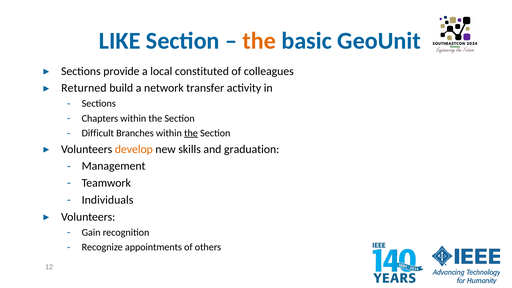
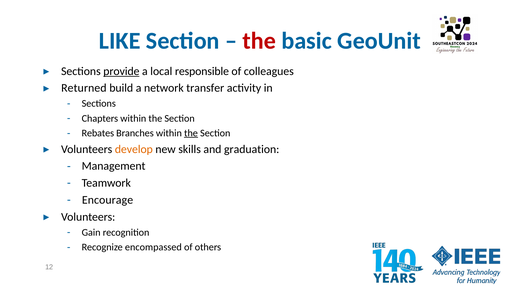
the at (259, 41) colour: orange -> red
provide underline: none -> present
constituted: constituted -> responsible
Difficult: Difficult -> Rebates
Individuals: Individuals -> Encourage
appointments: appointments -> encompassed
